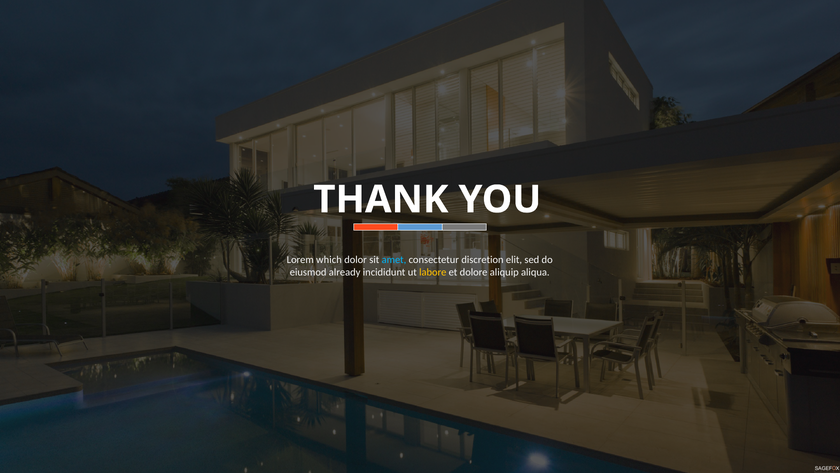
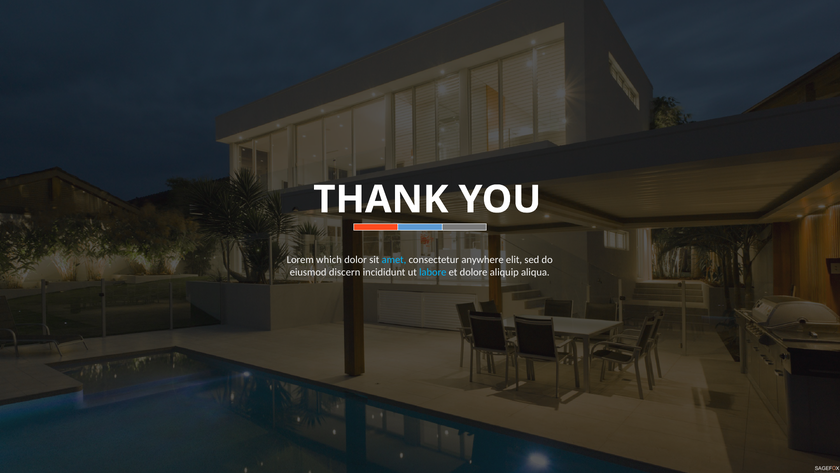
discretion: discretion -> anywhere
already: already -> discern
labore colour: yellow -> light blue
